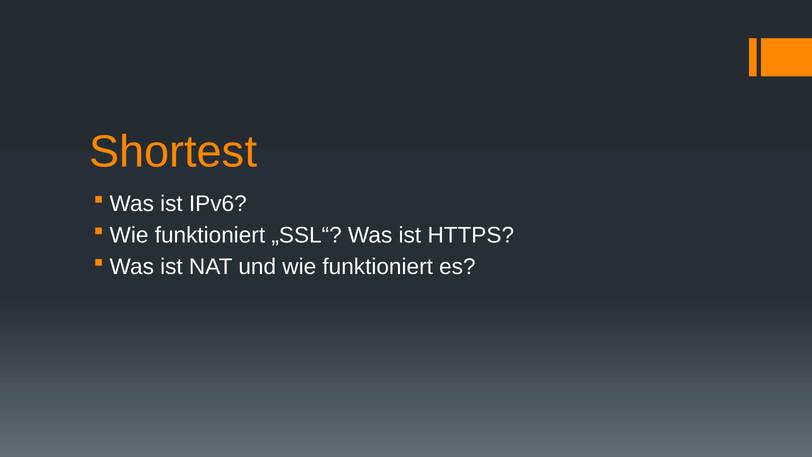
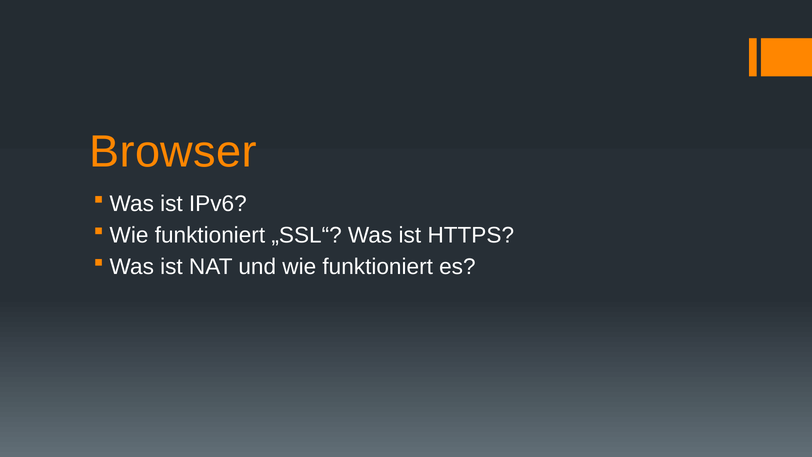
Shortest: Shortest -> Browser
